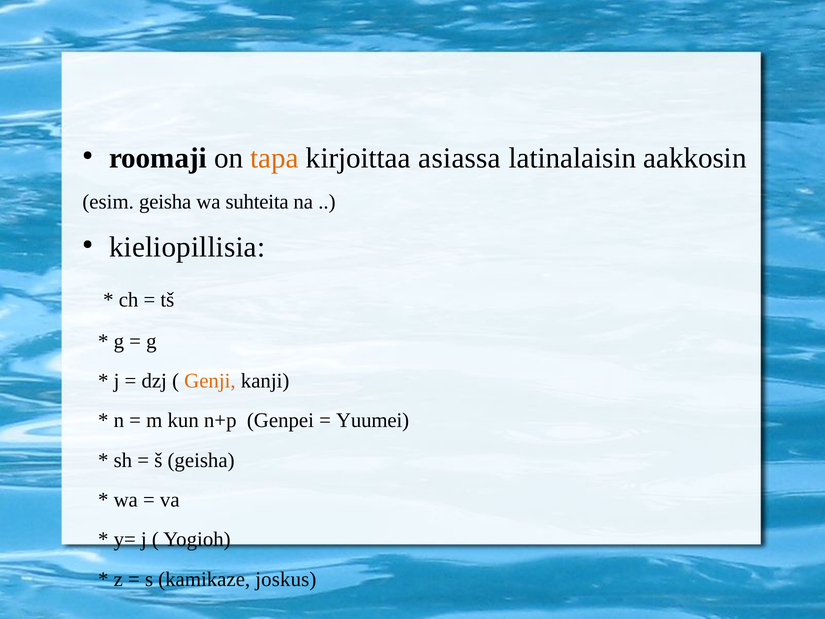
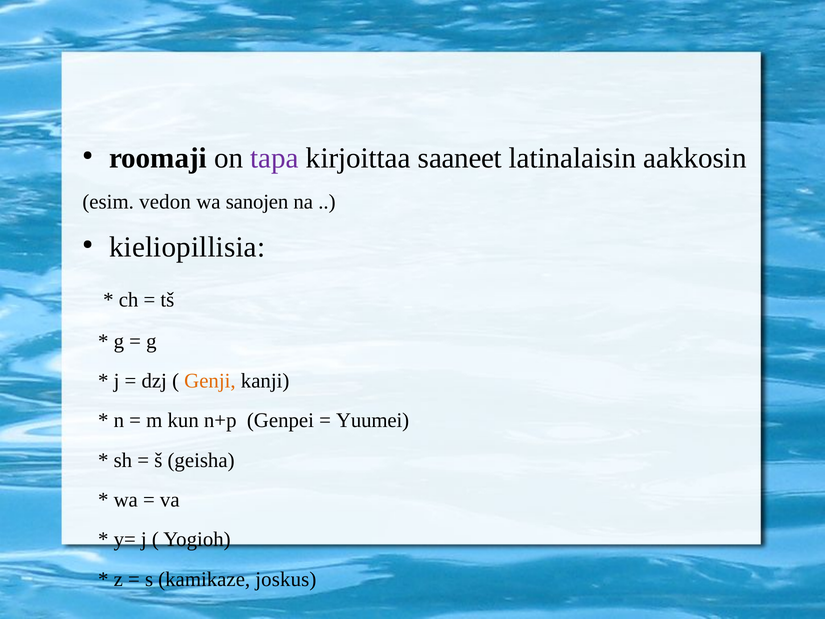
tapa colour: orange -> purple
asiassa: asiassa -> saaneet
esim geisha: geisha -> vedon
suhteita: suhteita -> sanojen
